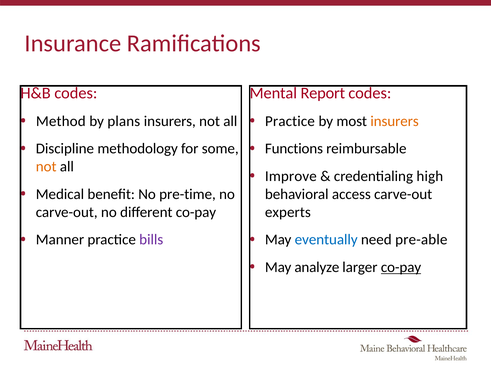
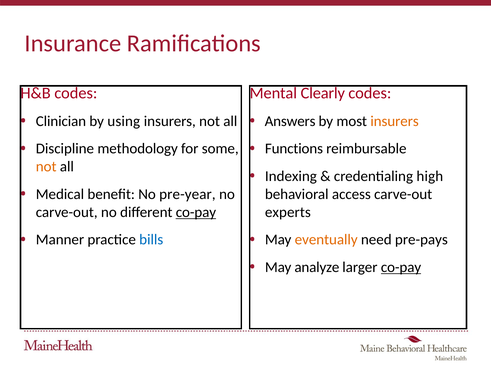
Report: Report -> Clearly
Method: Method -> Clinician
plans: plans -> using
Practice at (290, 121): Practice -> Answers
Improve: Improve -> Indexing
pre-time: pre-time -> pre-year
co-pay at (196, 212) underline: none -> present
bills colour: purple -> blue
eventually colour: blue -> orange
pre-able: pre-able -> pre-pays
